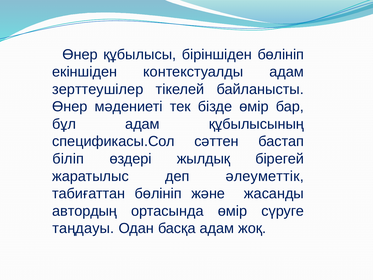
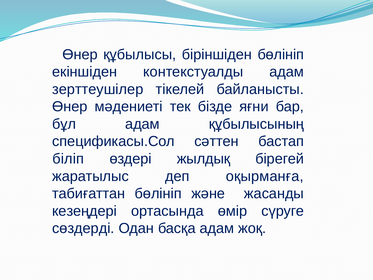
бізде өмір: өмір -> яғни
әлеуметтік: әлеуметтік -> оқырманға
автордың: автордың -> кезеңдері
таңдауы: таңдауы -> сөздерді
